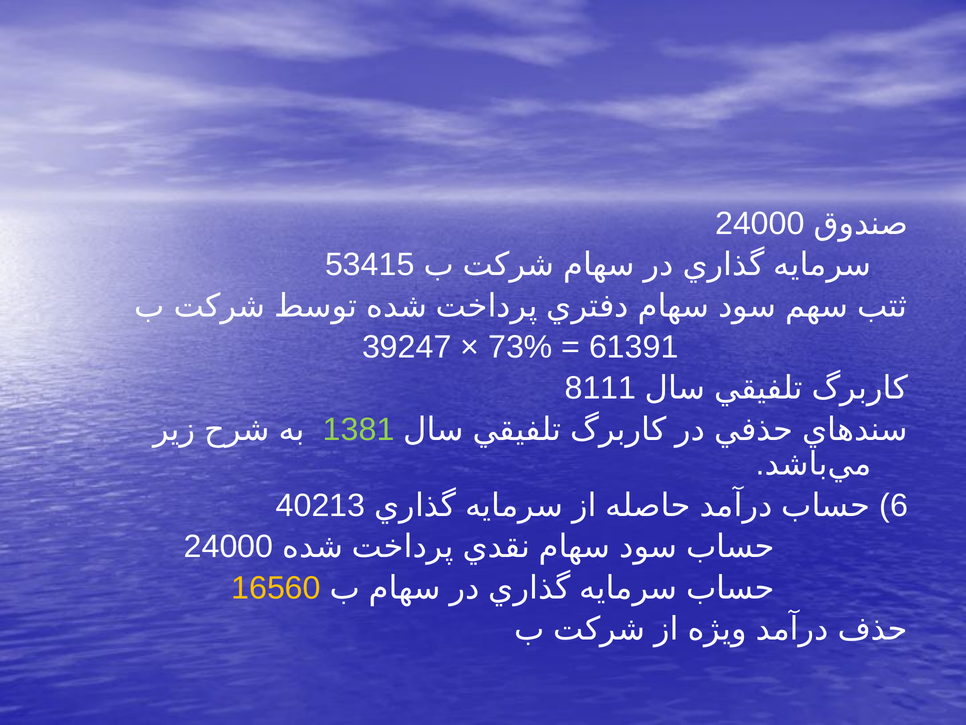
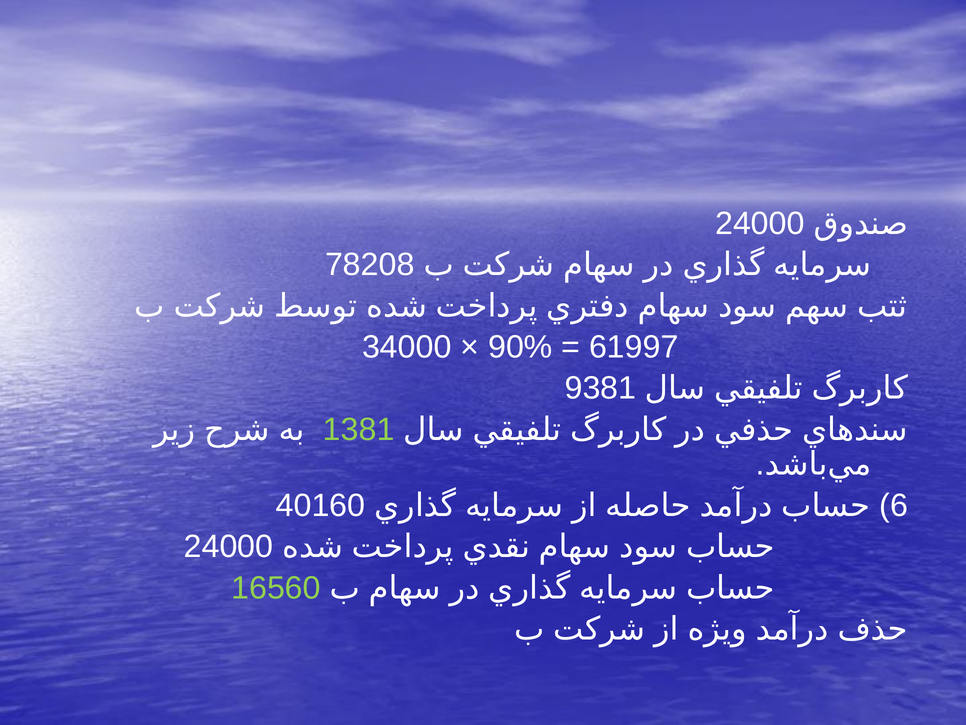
53415: 53415 -> 78208
39247: 39247 -> 34000
73%: 73% -> 90%
61391: 61391 -> 61997
8111: 8111 -> 9381
40213: 40213 -> 40160
16560 colour: yellow -> light green
